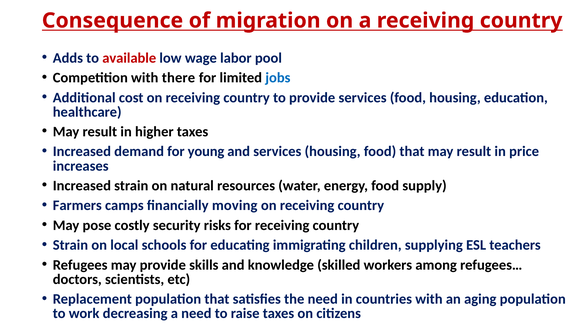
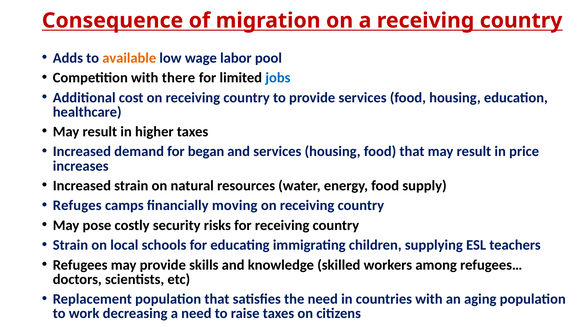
available colour: red -> orange
young: young -> began
Farmers: Farmers -> Refuges
